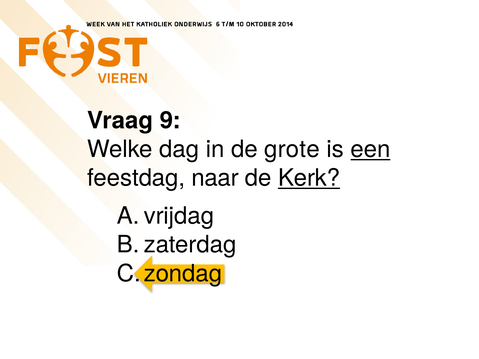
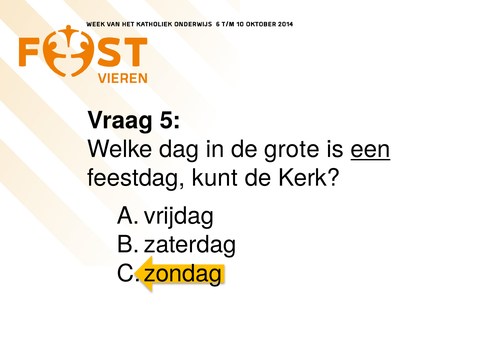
9: 9 -> 5
naar: naar -> kunt
Kerk underline: present -> none
